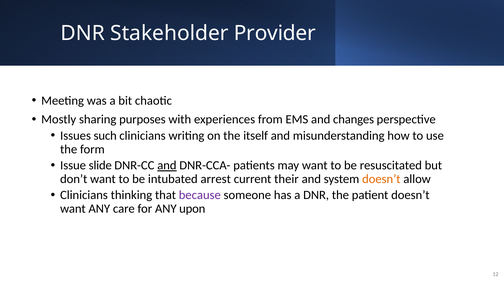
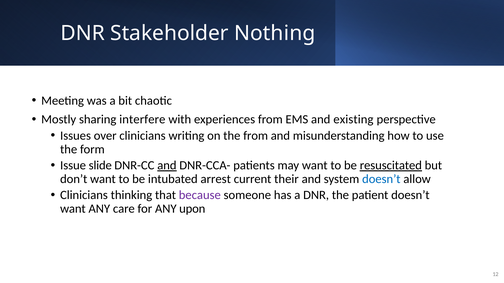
Provider: Provider -> Nothing
purposes: purposes -> interfere
changes: changes -> existing
such: such -> over
the itself: itself -> from
resuscitated underline: none -> present
doesn’t at (381, 179) colour: orange -> blue
